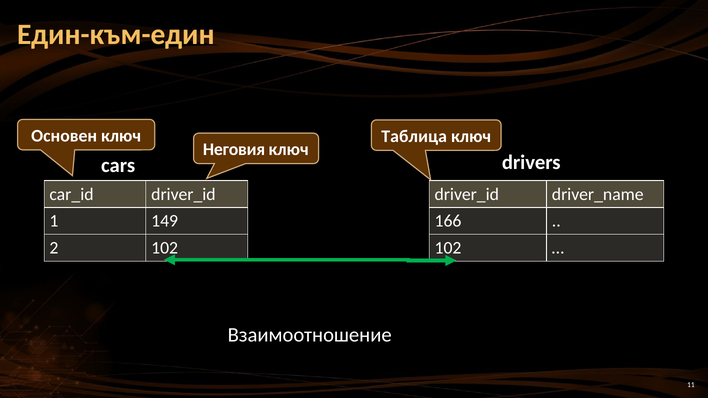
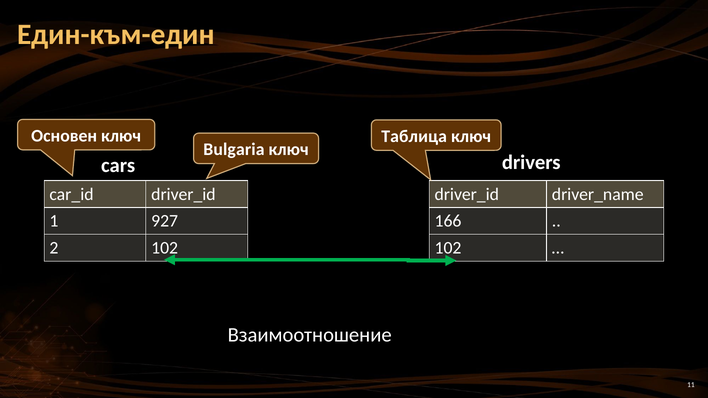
Неговия: Неговия -> Bulgaria
149: 149 -> 927
